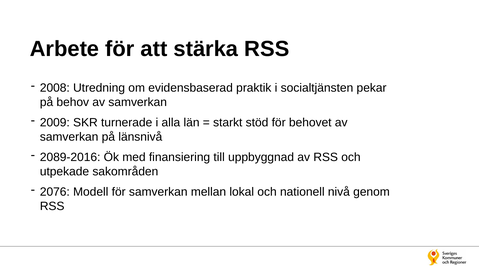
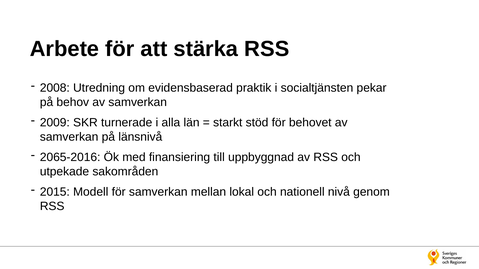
2089-2016: 2089-2016 -> 2065-2016
2076: 2076 -> 2015
